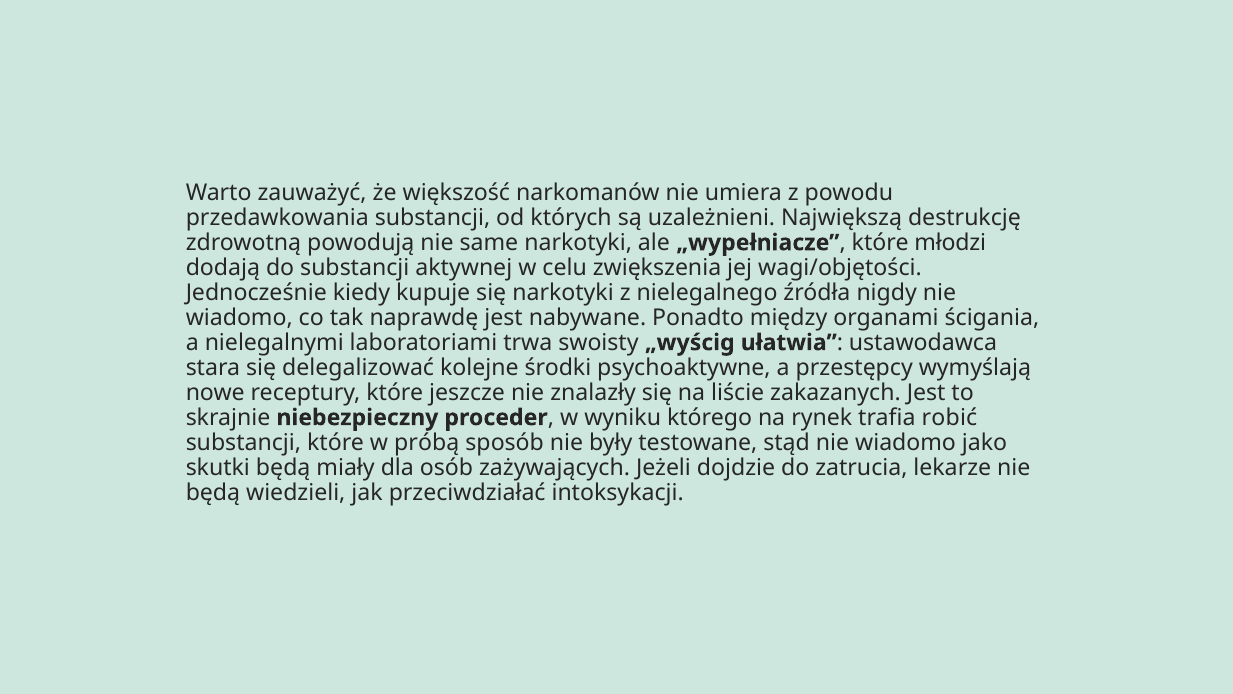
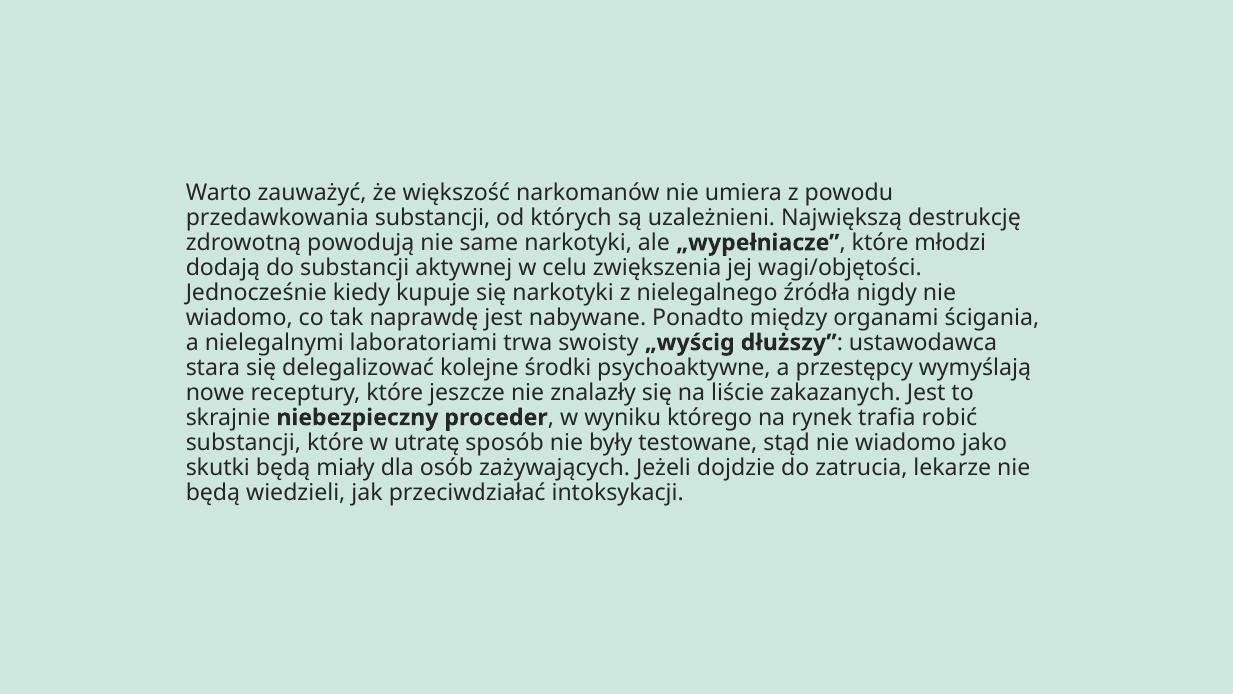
ułatwia: ułatwia -> dłuższy
próbą: próbą -> utratę
